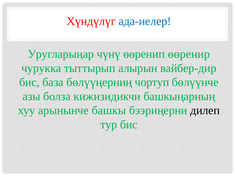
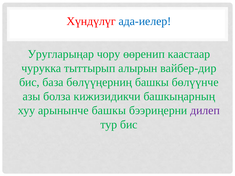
чүнү: чүнү -> чору
өөренир: өөренир -> каастаар
бөлүүңерниң чортуп: чортуп -> башкы
дилеп colour: black -> purple
